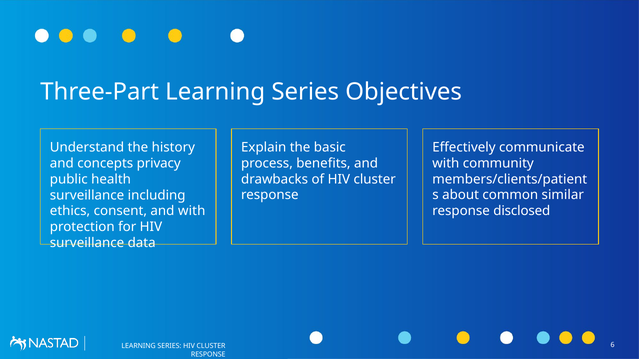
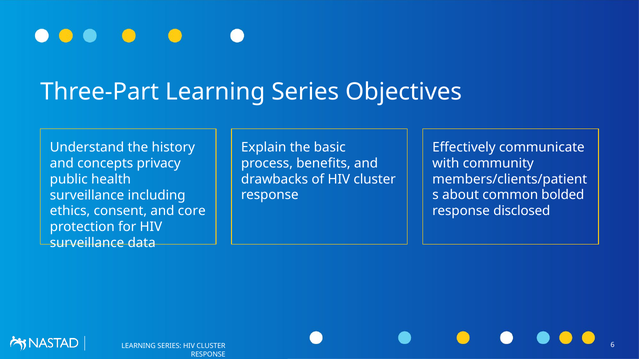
similar: similar -> bolded
and with: with -> core
